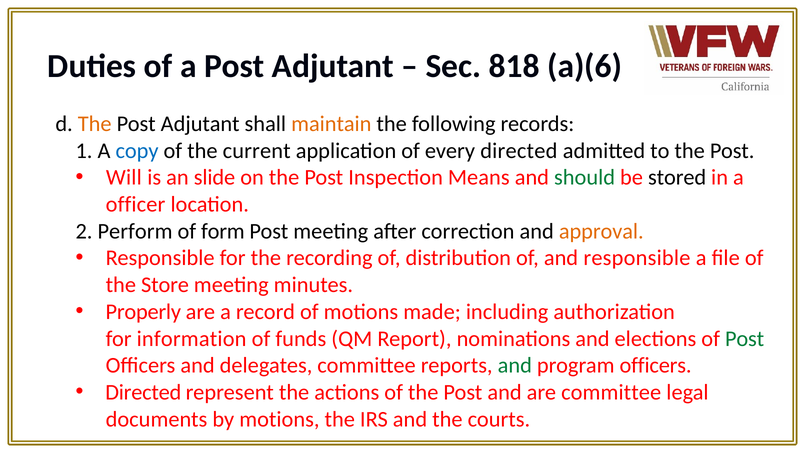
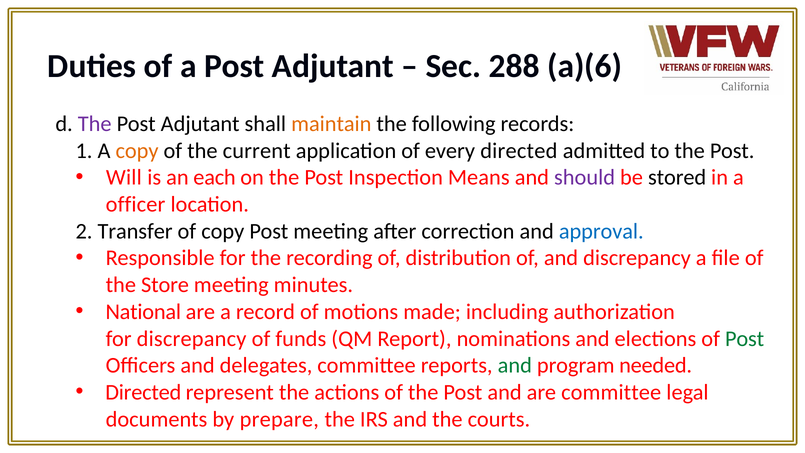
818: 818 -> 288
The at (95, 124) colour: orange -> purple
copy at (137, 151) colour: blue -> orange
slide: slide -> each
should colour: green -> purple
Perform: Perform -> Transfer
of form: form -> copy
approval colour: orange -> blue
and responsible: responsible -> discrepancy
Properly: Properly -> National
for information: information -> discrepancy
program officers: officers -> needed
by motions: motions -> prepare
